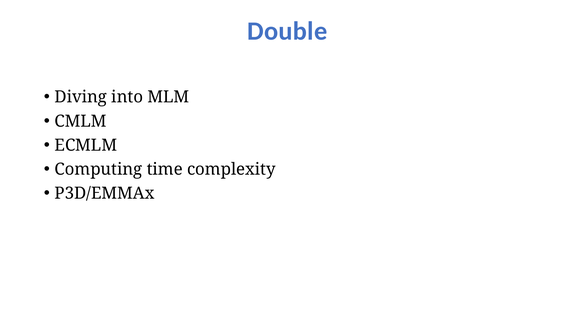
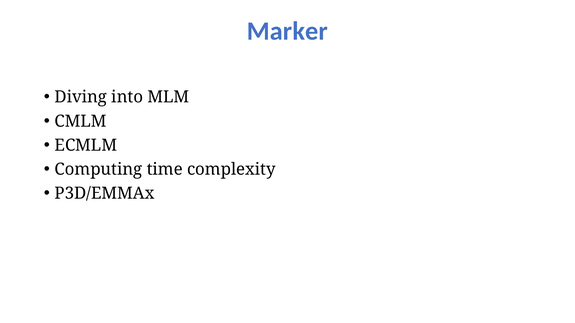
Double: Double -> Marker
